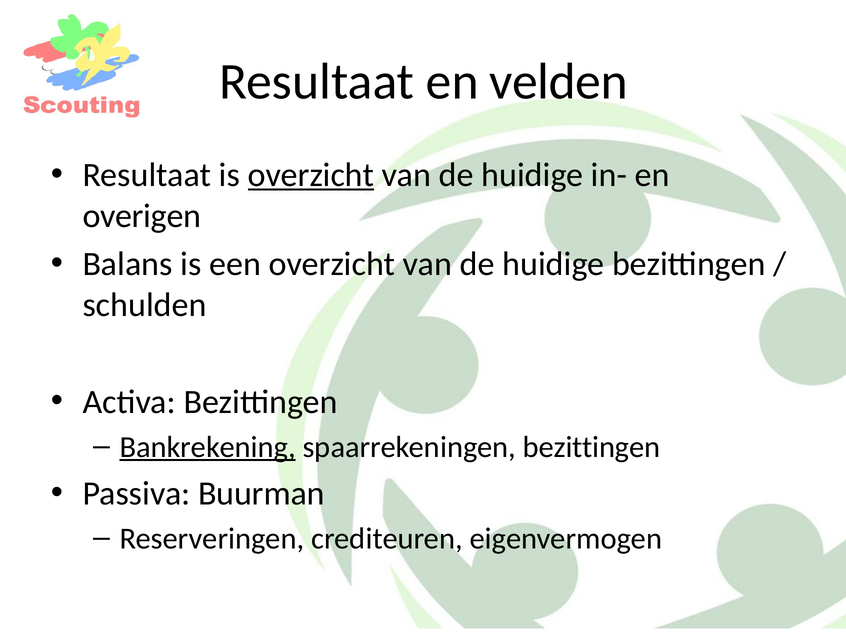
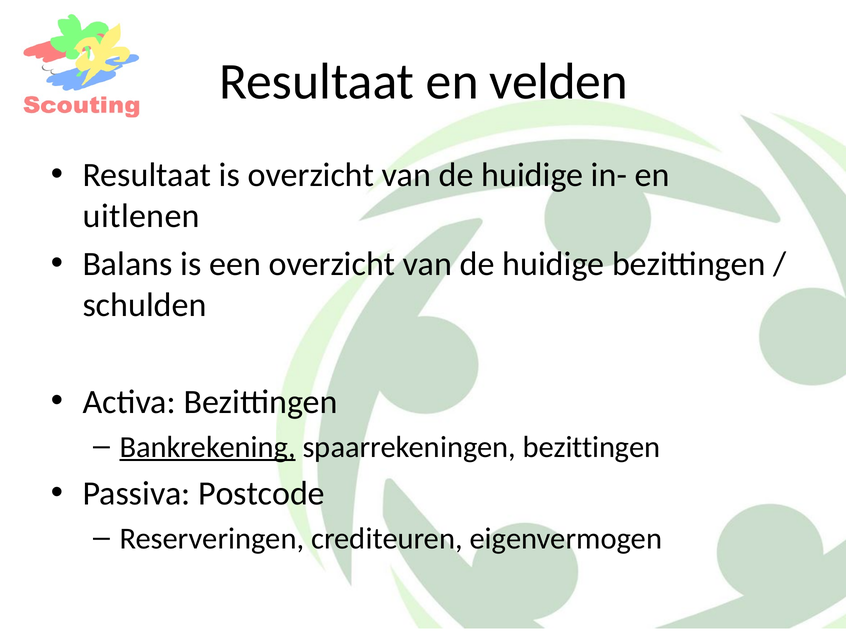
overzicht at (311, 175) underline: present -> none
overigen: overigen -> uitlenen
Buurman: Buurman -> Postcode
